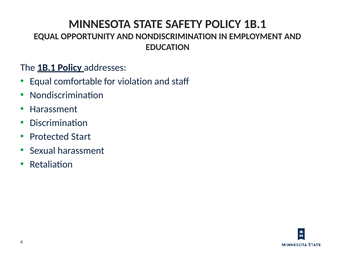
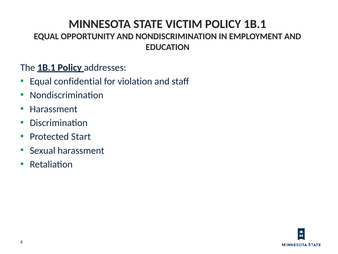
SAFETY: SAFETY -> VICTIM
comfortable: comfortable -> confidential
